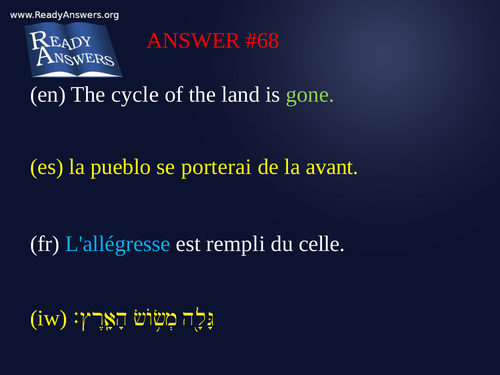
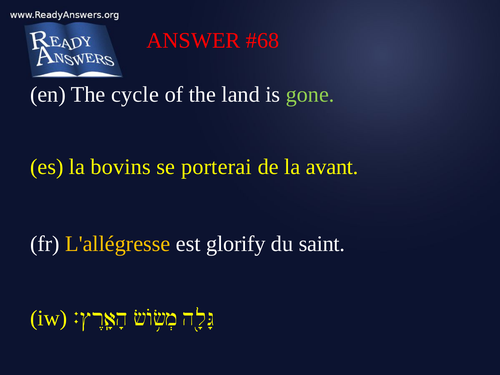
pueblo: pueblo -> bovins
L'allégresse colour: light blue -> yellow
rempli: rempli -> glorify
celle: celle -> saint
